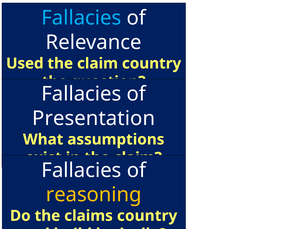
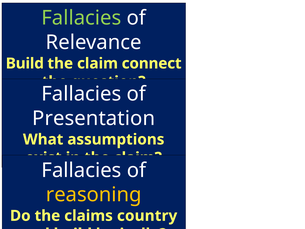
Fallacies at (81, 18) colour: light blue -> light green
Used at (25, 63): Used -> Build
claim country: country -> connect
